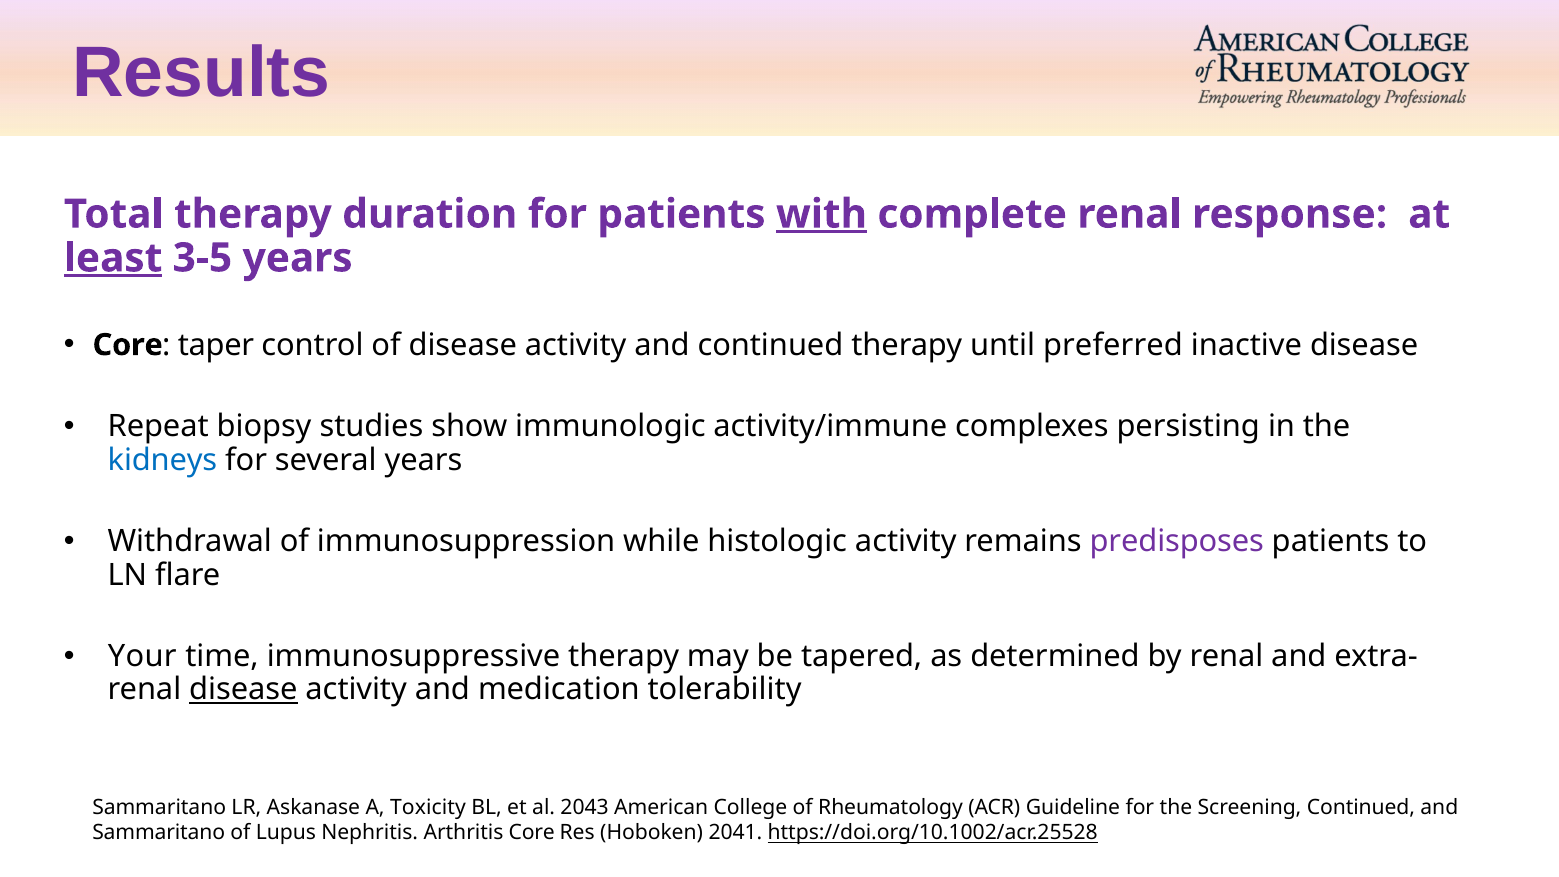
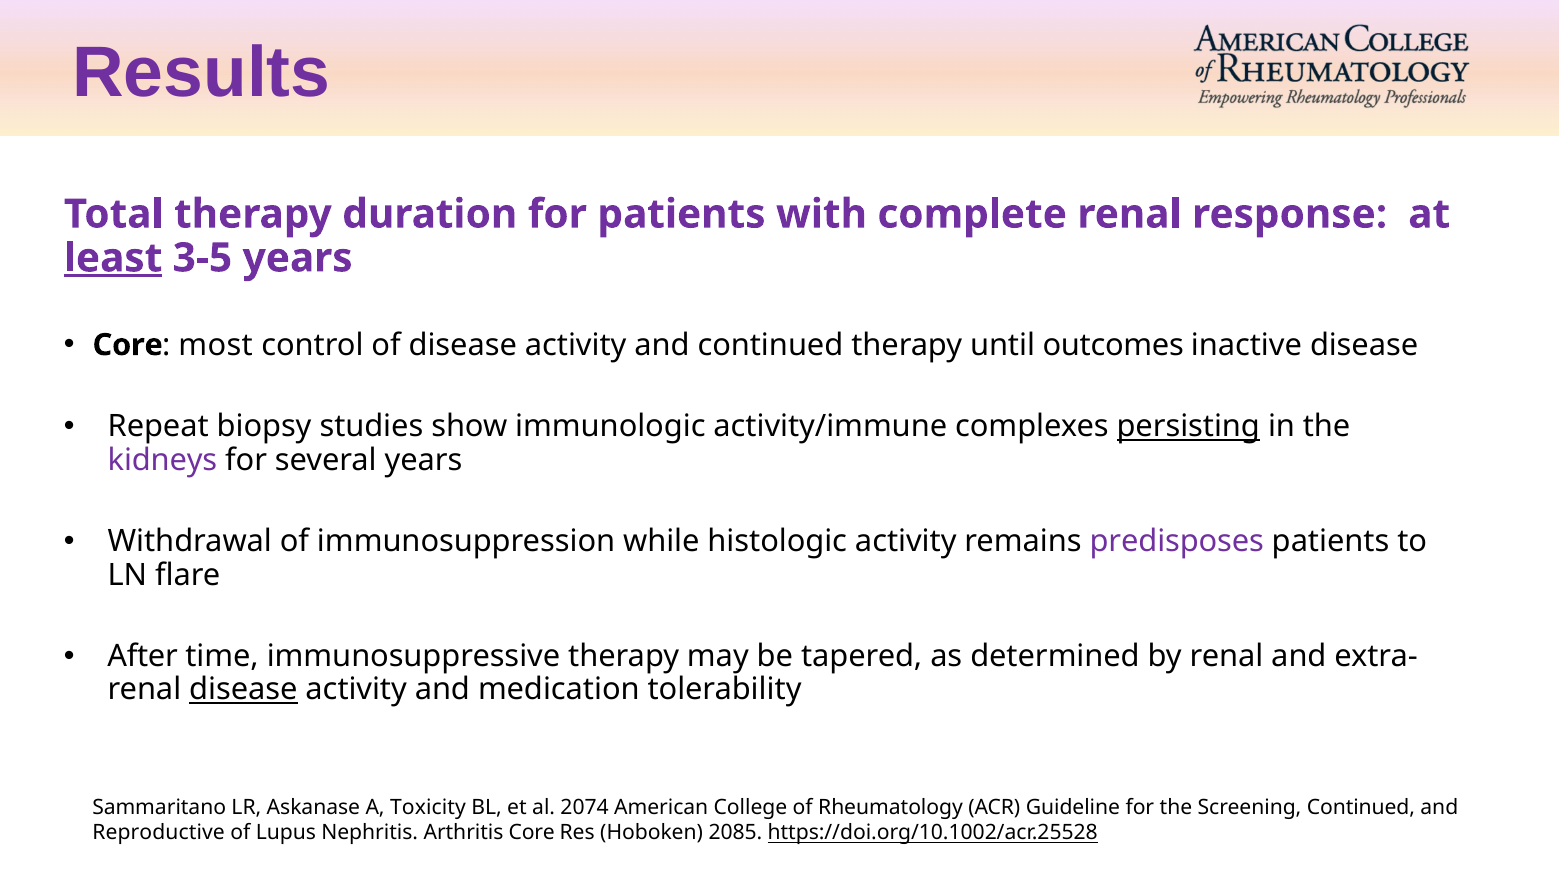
with underline: present -> none
taper: taper -> most
preferred: preferred -> outcomes
persisting underline: none -> present
kidneys colour: blue -> purple
Your: Your -> After
2043: 2043 -> 2074
Sammaritano at (159, 833): Sammaritano -> Reproductive
2041: 2041 -> 2085
